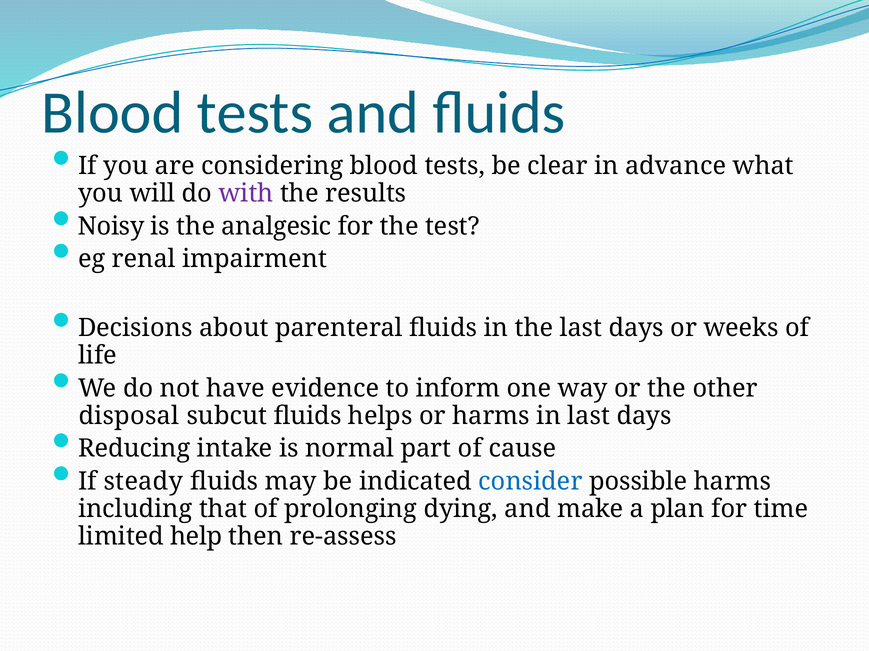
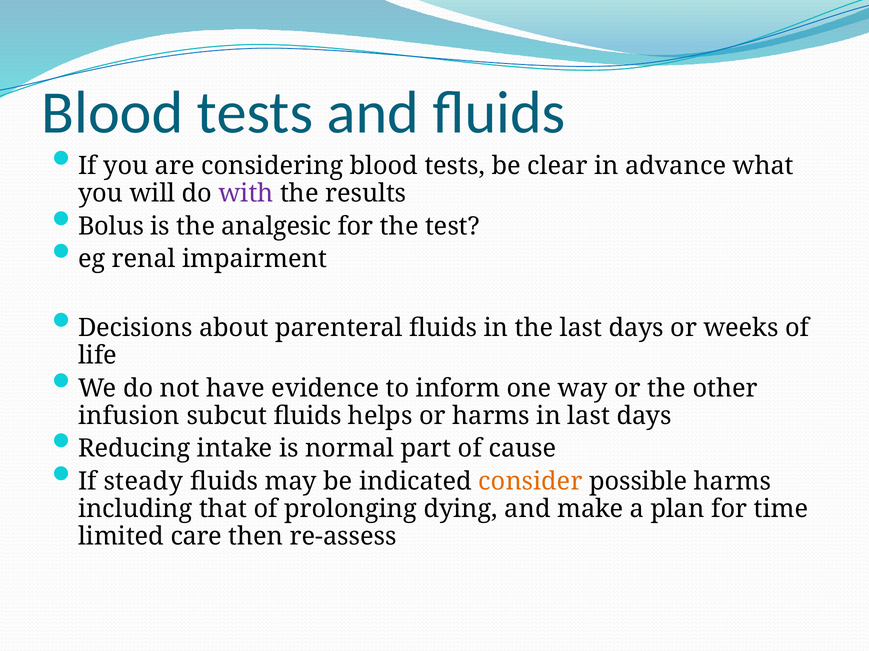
Noisy: Noisy -> Bolus
disposal: disposal -> infusion
consider colour: blue -> orange
help: help -> care
